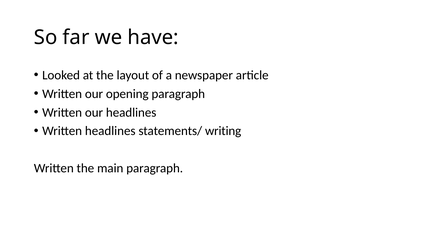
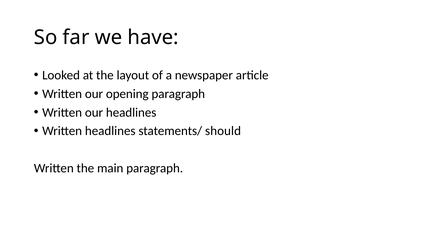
writing: writing -> should
